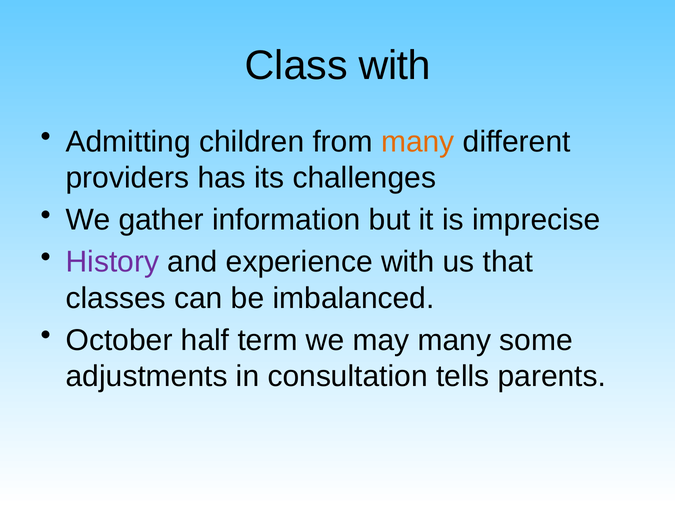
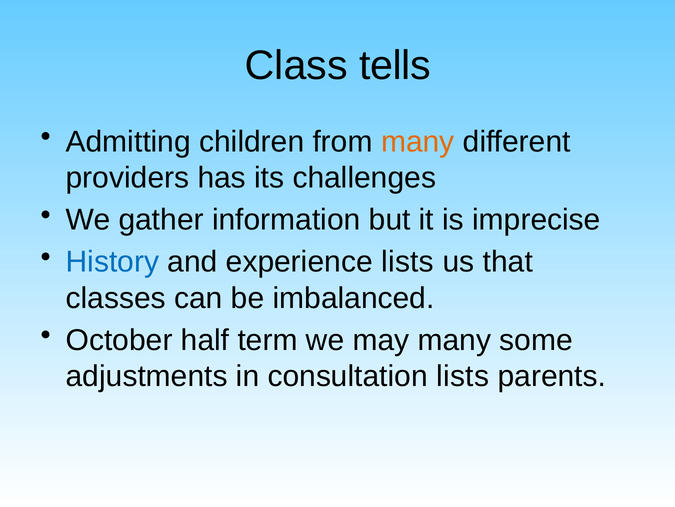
Class with: with -> tells
History colour: purple -> blue
experience with: with -> lists
consultation tells: tells -> lists
